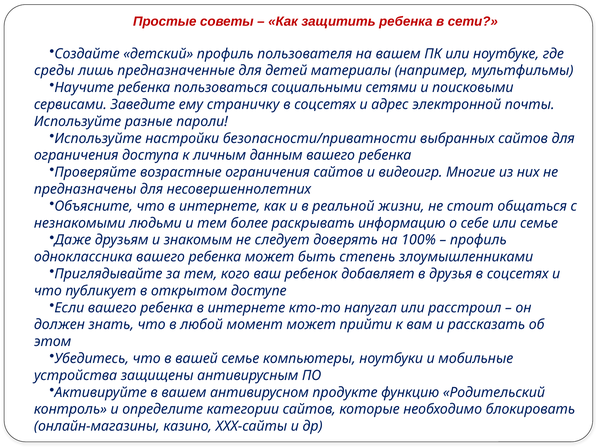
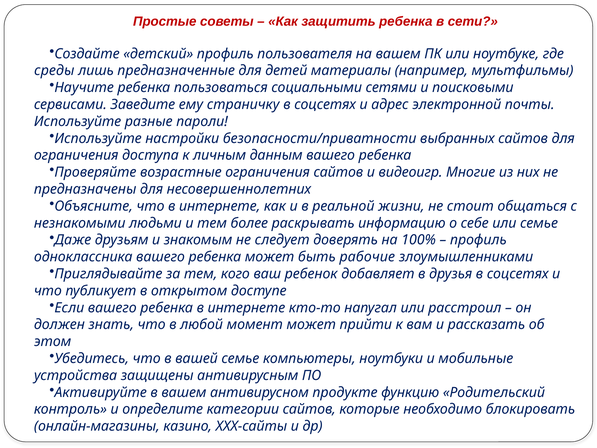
степень: степень -> рабочие
